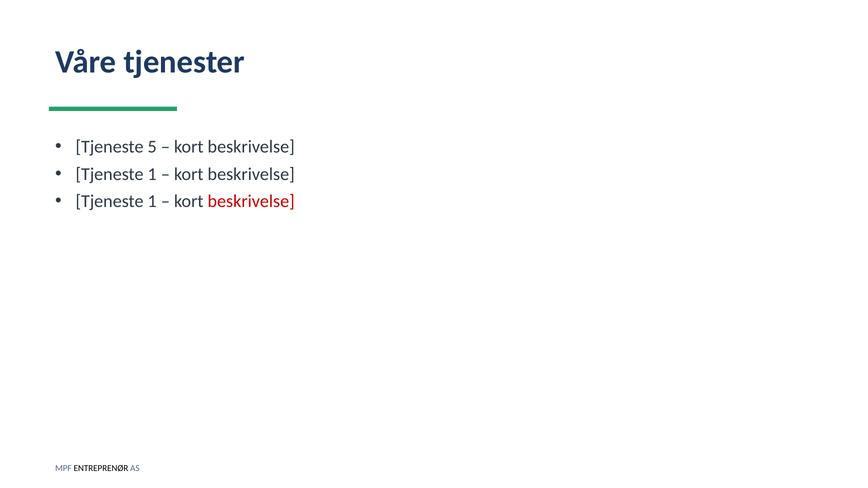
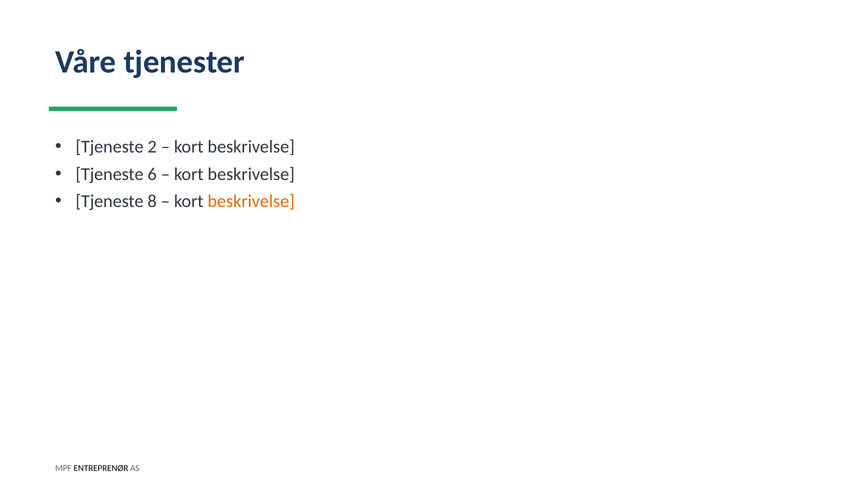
5: 5 -> 2
1 at (152, 174): 1 -> 6
1 at (152, 201): 1 -> 8
beskrivelse at (251, 201) colour: red -> orange
